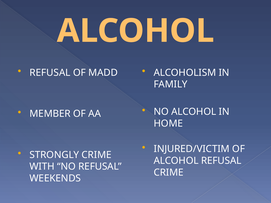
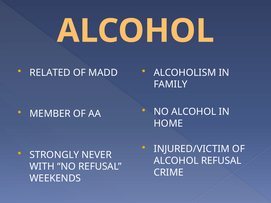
REFUSAL at (50, 73): REFUSAL -> RELATED
STRONGLY CRIME: CRIME -> NEVER
